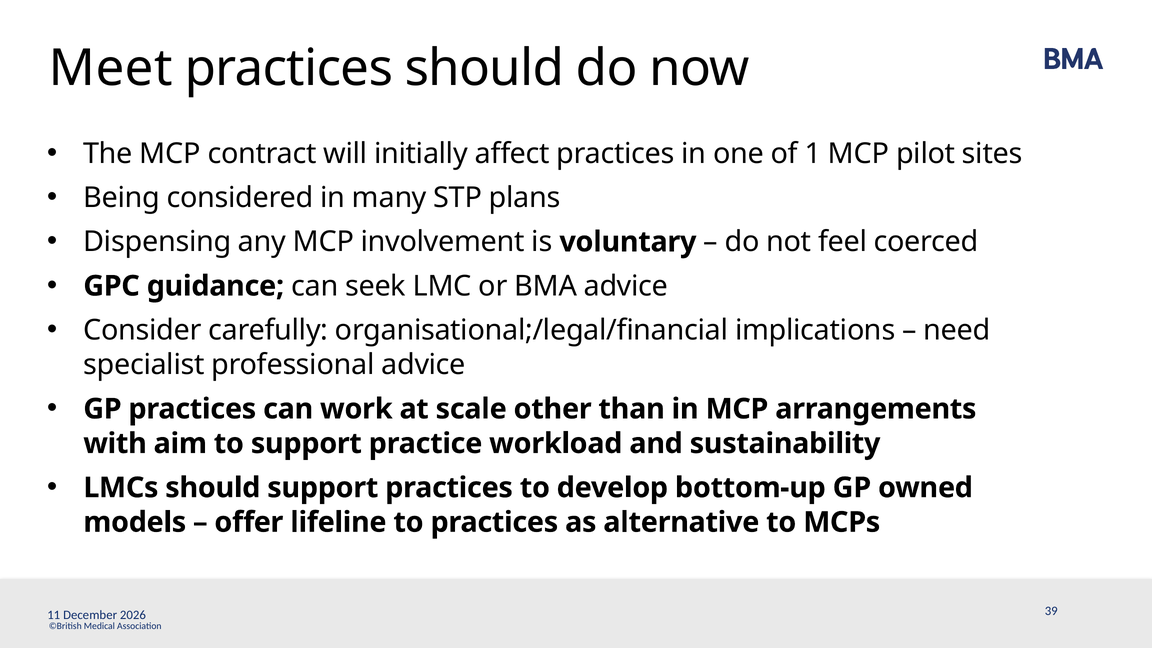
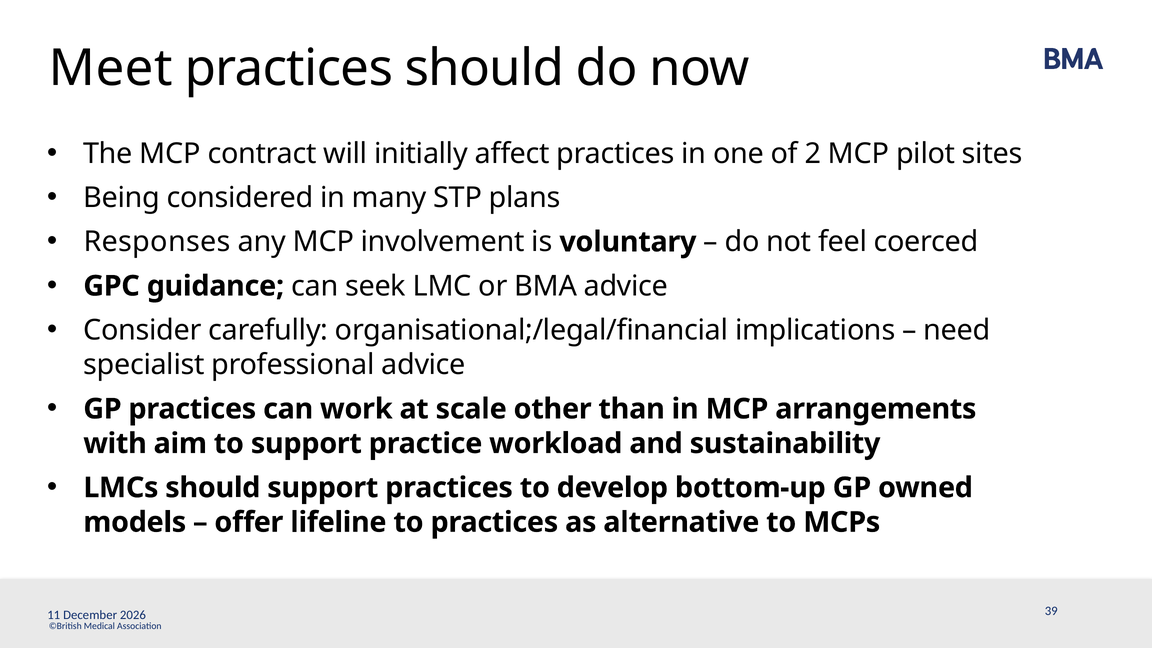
1: 1 -> 2
Dispensing: Dispensing -> Responses
